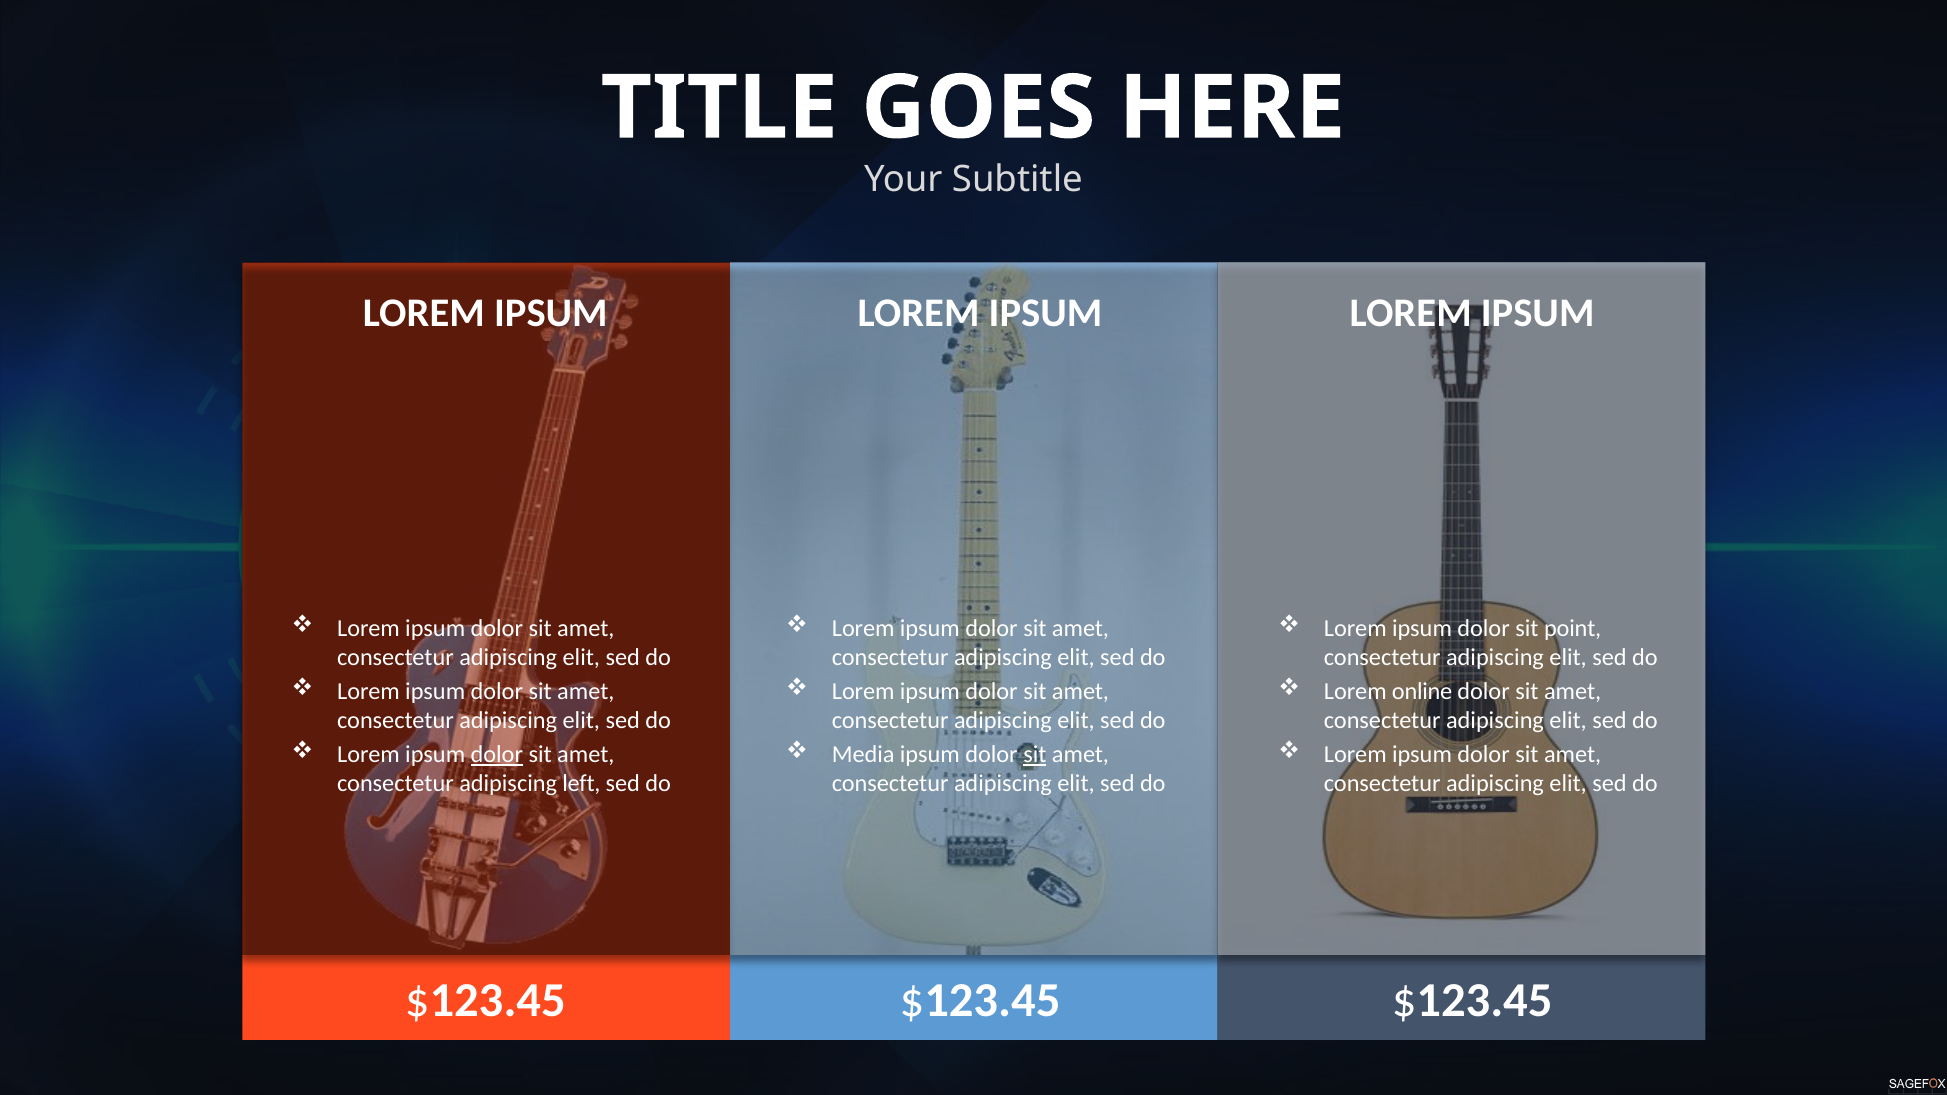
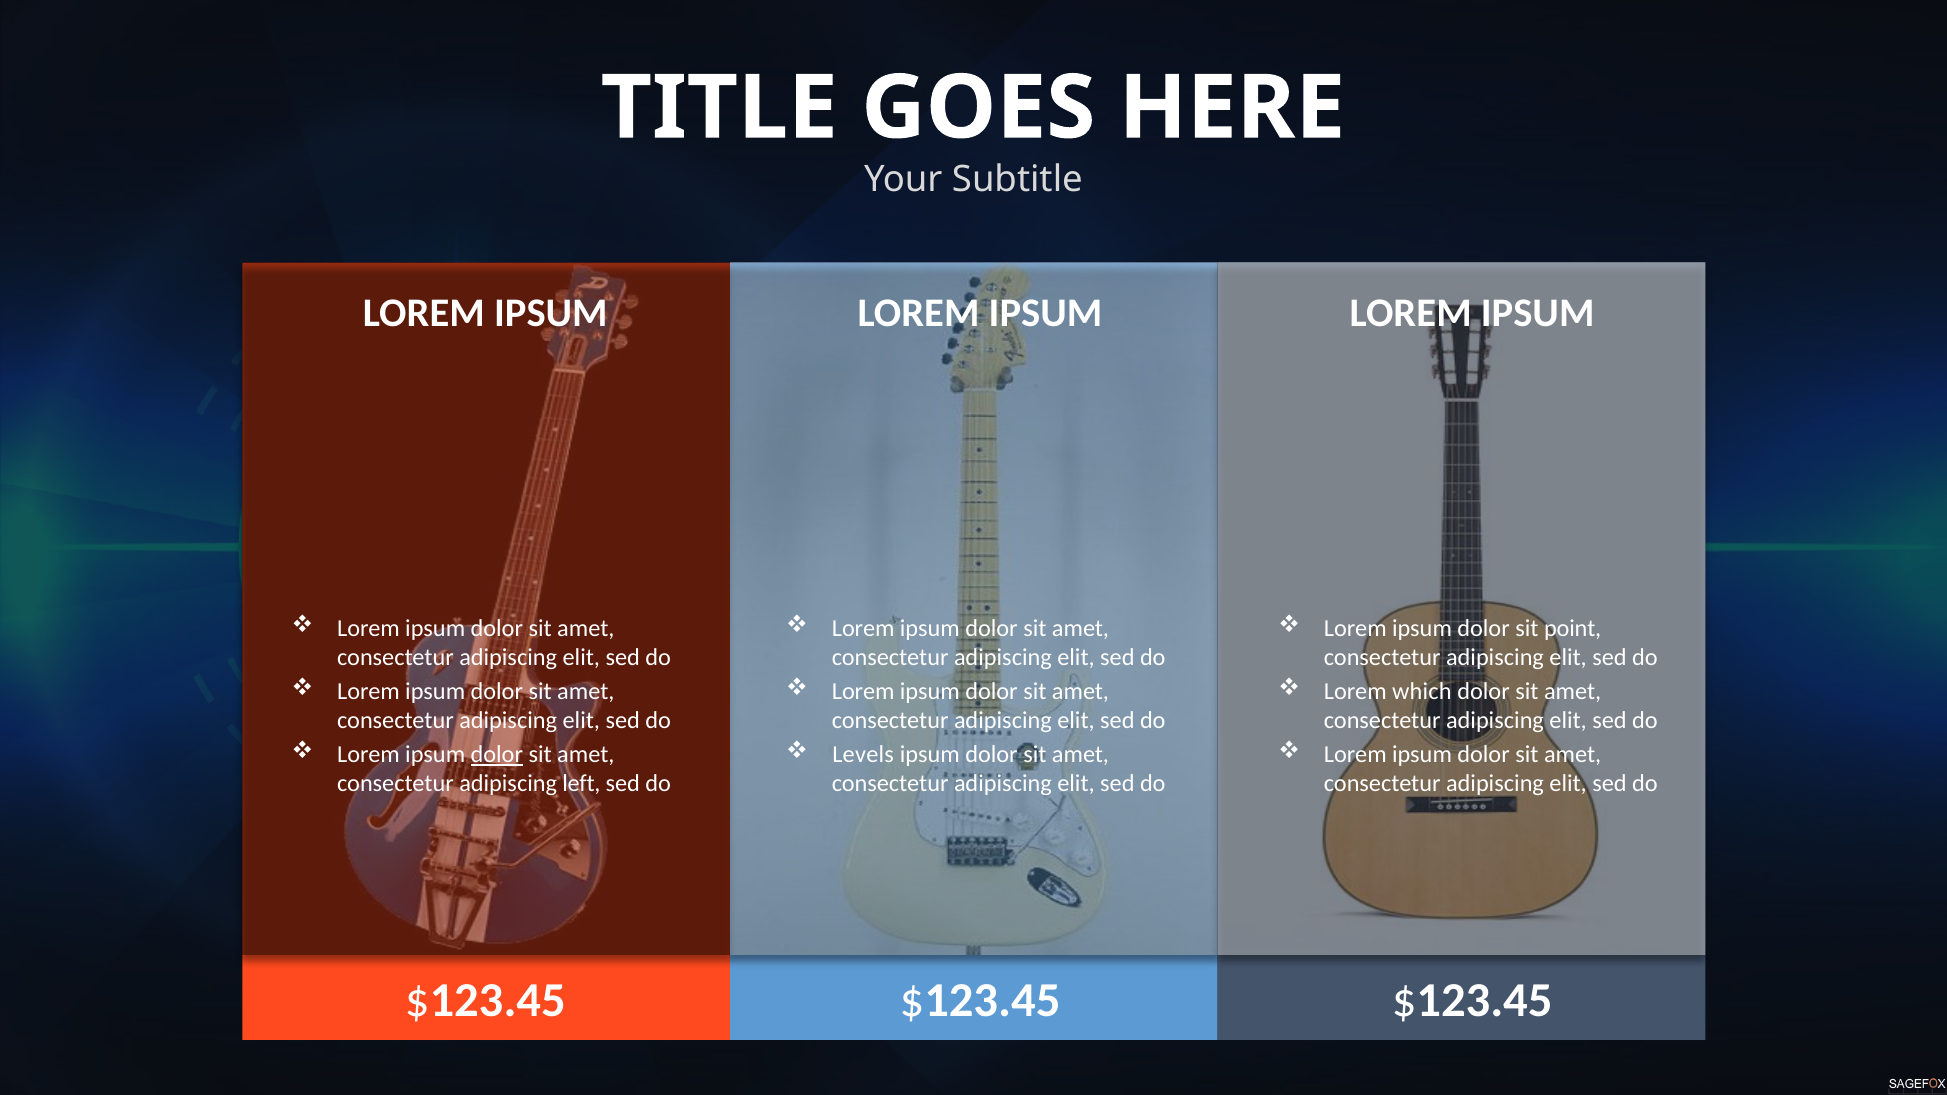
online: online -> which
Media: Media -> Levels
sit at (1035, 755) underline: present -> none
